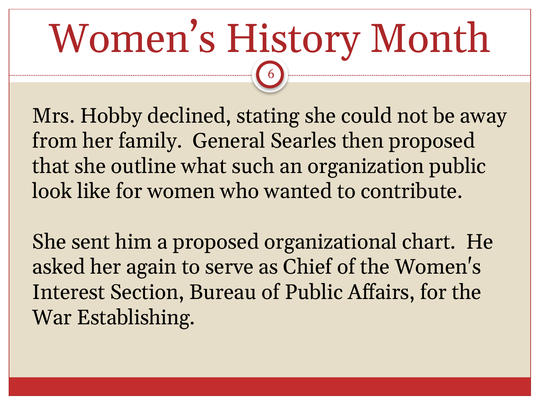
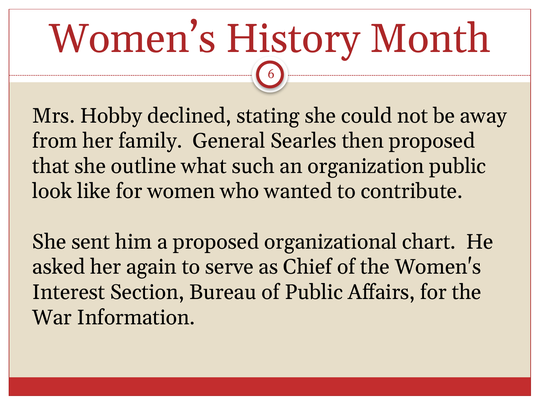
Establishing: Establishing -> Information
